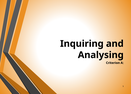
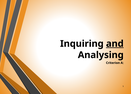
and underline: none -> present
